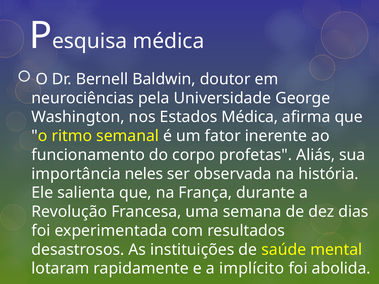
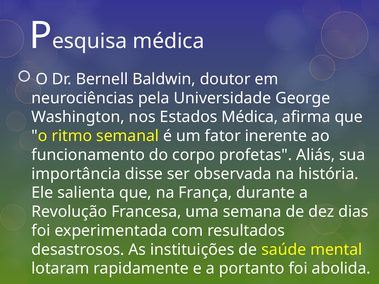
neles: neles -> disse
implícito: implícito -> portanto
